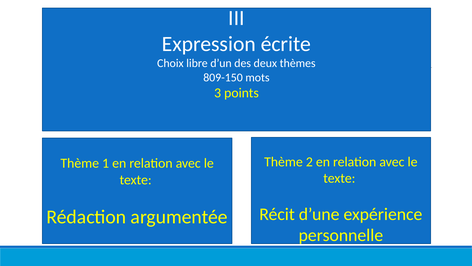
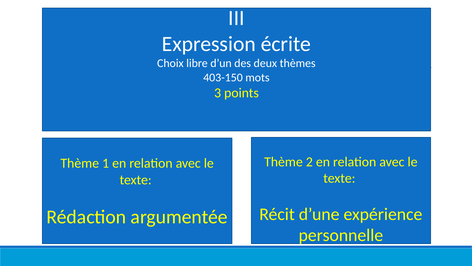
809-150: 809-150 -> 403-150
